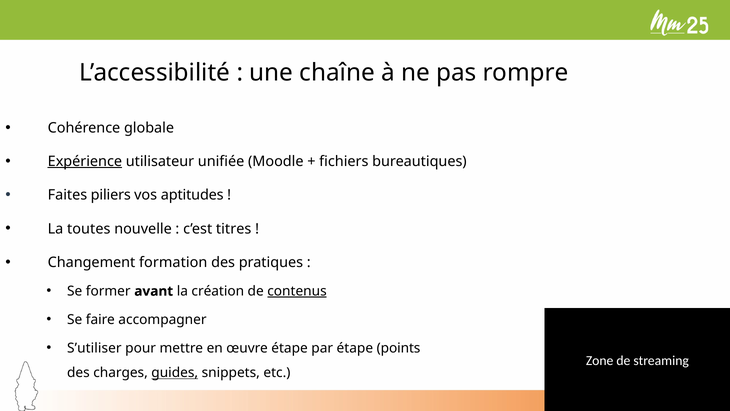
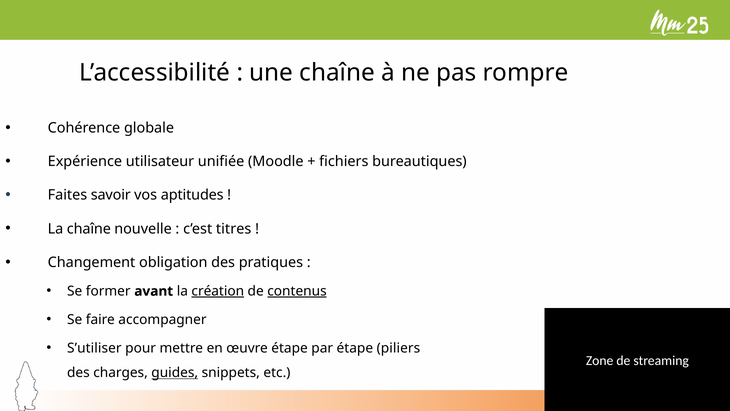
Expérience underline: present -> none
piliers: piliers -> savoir
La toutes: toutes -> chaîne
formation: formation -> obligation
création underline: none -> present
points: points -> piliers
